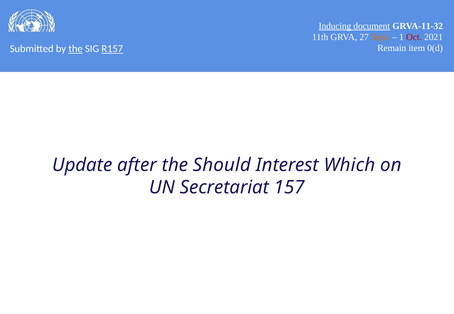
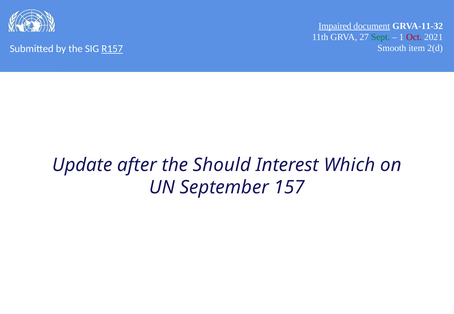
Inducing: Inducing -> Impaired
Sept colour: orange -> green
Remain: Remain -> Smooth
0(d: 0(d -> 2(d
the at (76, 49) underline: present -> none
Secretariat: Secretariat -> September
